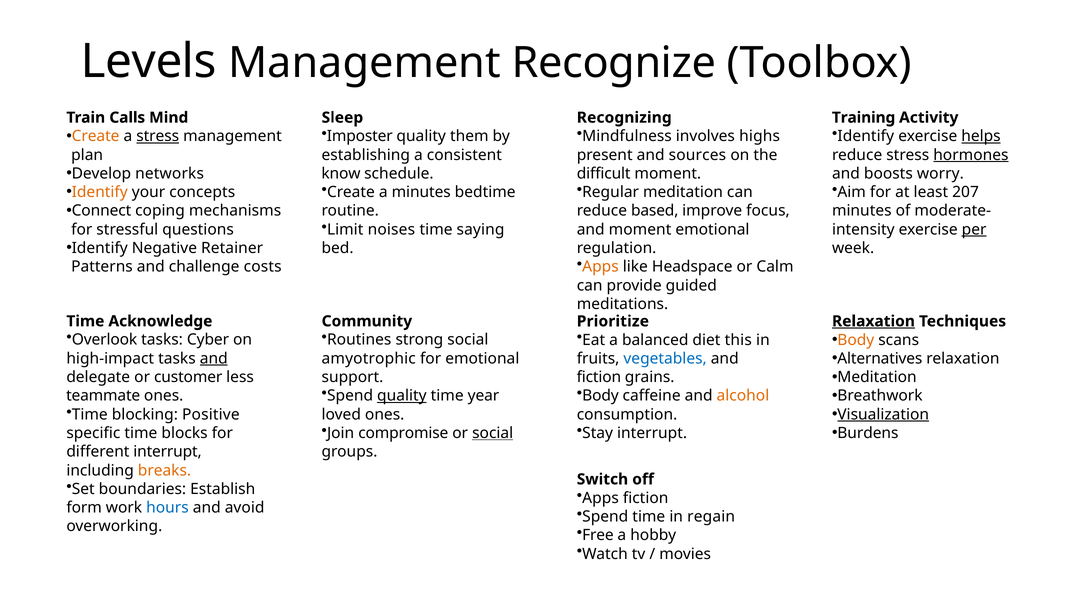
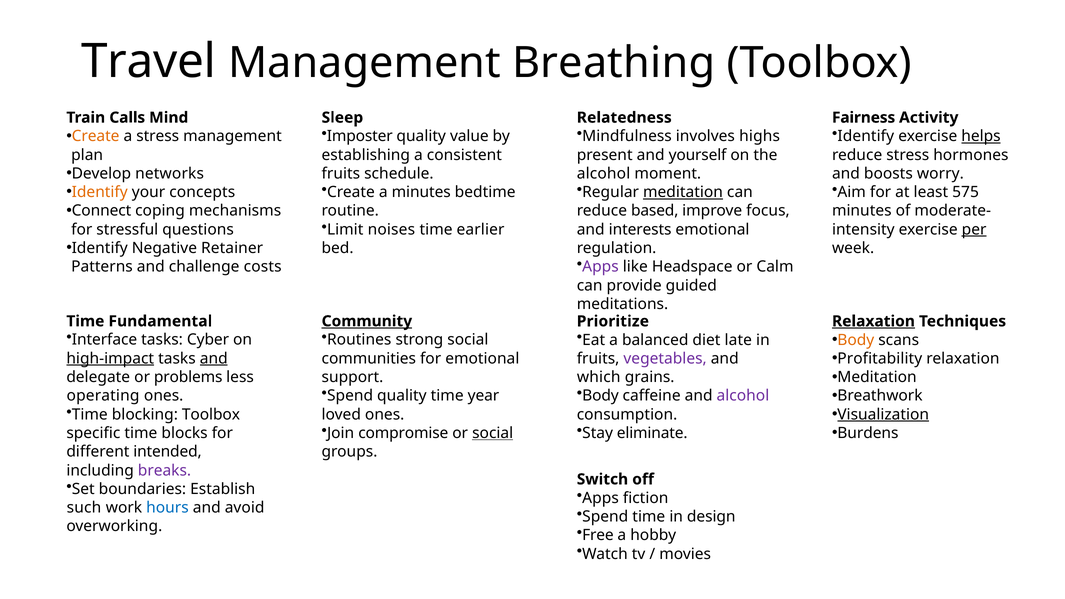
Levels: Levels -> Travel
Recognize: Recognize -> Breathing
Recognizing: Recognizing -> Relatedness
Training: Training -> Fairness
them: them -> value
stress at (158, 136) underline: present -> none
sources: sources -> yourself
hormones underline: present -> none
know at (341, 174): know -> fruits
difficult at (604, 174): difficult -> alcohol
meditation at (683, 192) underline: none -> present
207: 207 -> 575
saying: saying -> earlier
and moment: moment -> interests
Apps at (600, 267) colour: orange -> purple
Acknowledge: Acknowledge -> Fundamental
Community underline: none -> present
Overlook: Overlook -> Interface
this: this -> late
Alternatives: Alternatives -> Profitability
high-impact underline: none -> present
amyotrophic: amyotrophic -> communities
vegetables colour: blue -> purple
customer: customer -> problems
fiction at (599, 377): fiction -> which
quality at (402, 396) underline: present -> none
alcohol at (743, 396) colour: orange -> purple
teammate: teammate -> operating
blocking Positive: Positive -> Toolbox
Stay interrupt: interrupt -> eliminate
different interrupt: interrupt -> intended
breaks colour: orange -> purple
form: form -> such
regain: regain -> design
